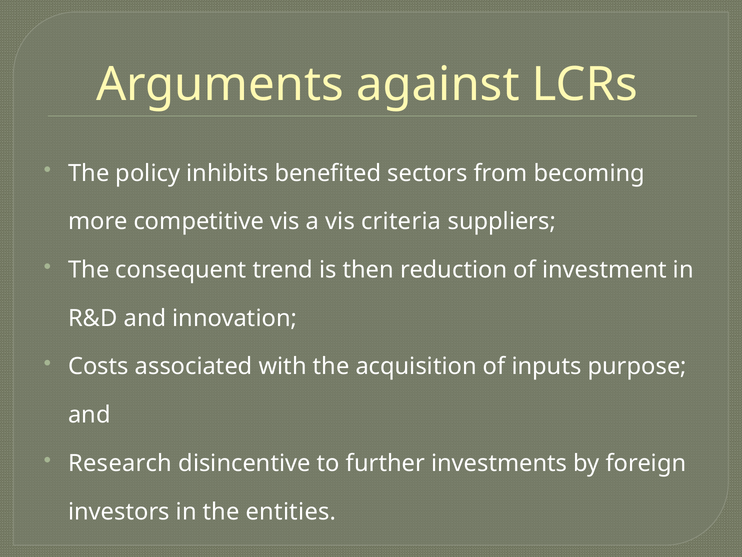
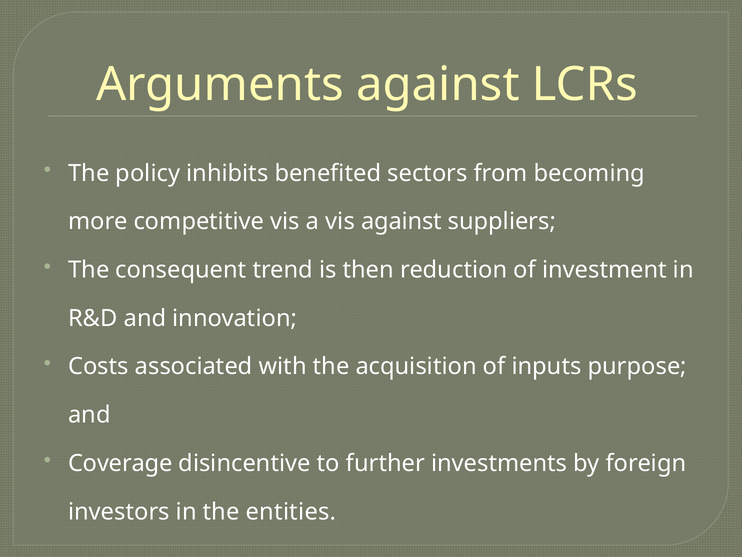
vis criteria: criteria -> against
Research: Research -> Coverage
